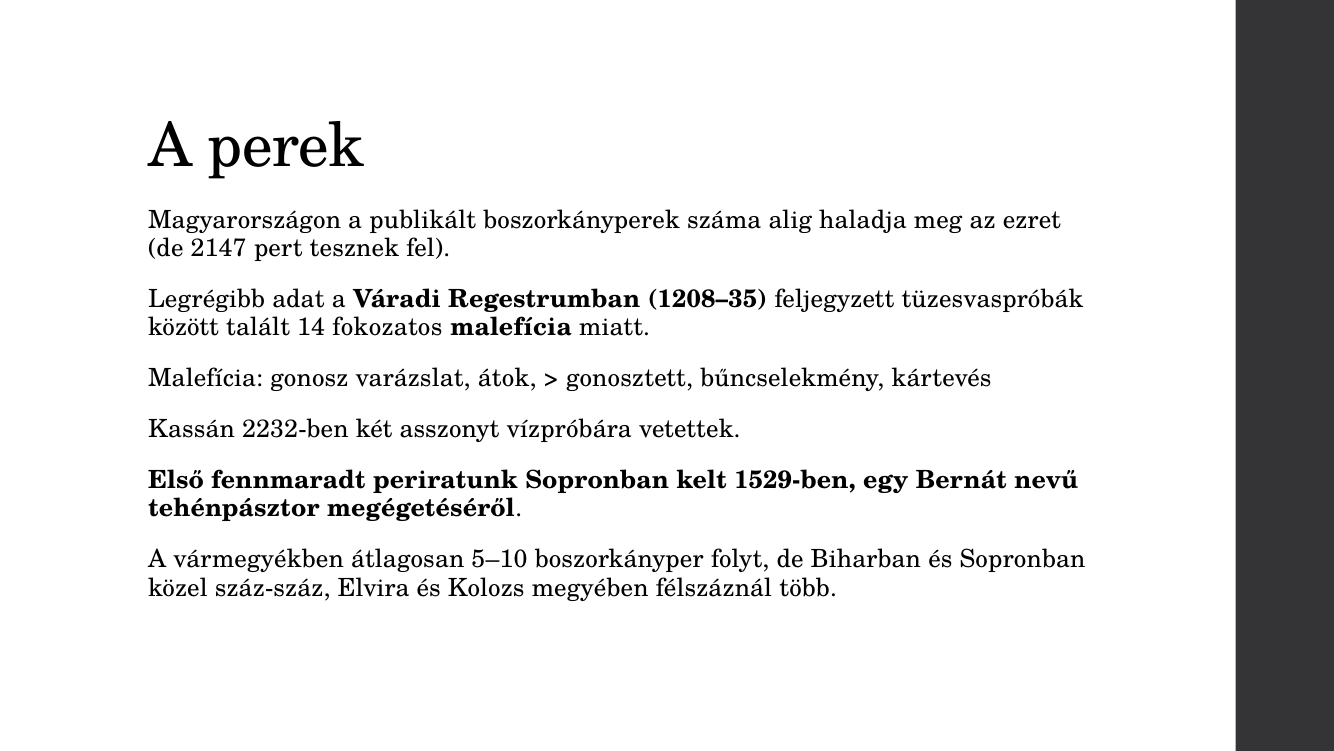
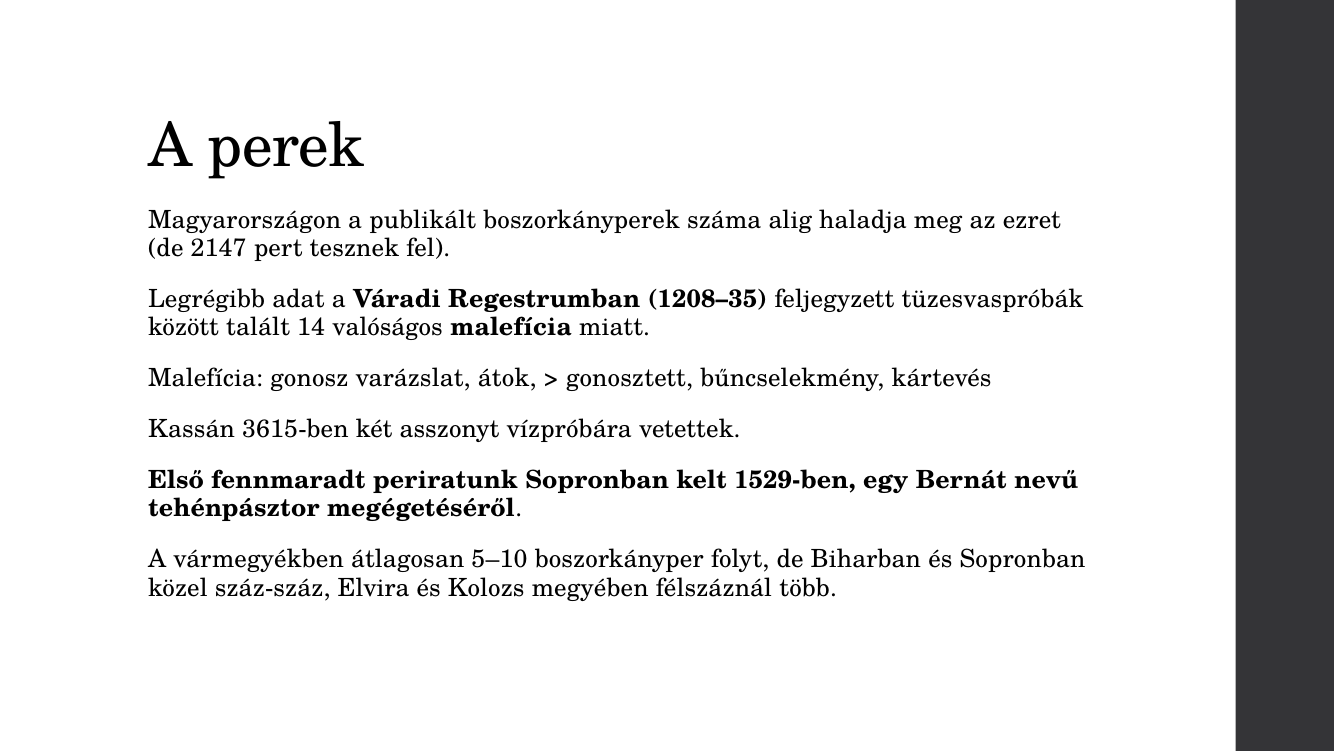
fokozatos: fokozatos -> valóságos
2232-ben: 2232-ben -> 3615-ben
